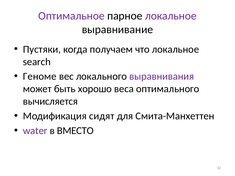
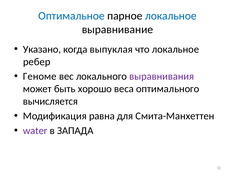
Оптимальное colour: purple -> blue
локальное at (171, 16) colour: purple -> blue
Пустяки: Пустяки -> Указано
получаем: получаем -> выпуклая
search: search -> ребер
сидят: сидят -> равна
ВМЕСТО: ВМЕСТО -> ЗАПАДА
